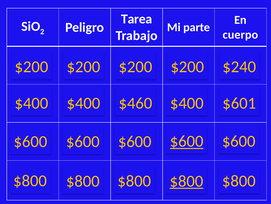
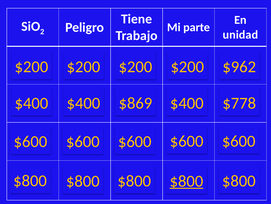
Tarea: Tarea -> Tiene
cuerpo: cuerpo -> unidad
$240: $240 -> $962
$460: $460 -> $869
$601: $601 -> $778
$600 at (187, 141) underline: present -> none
